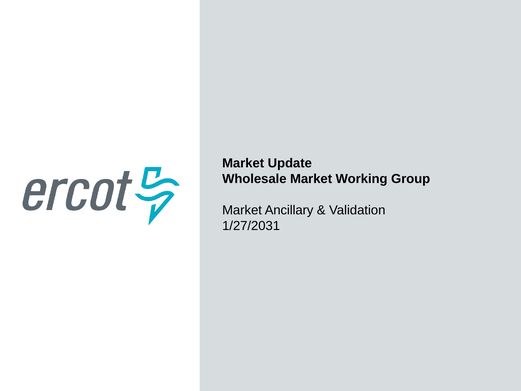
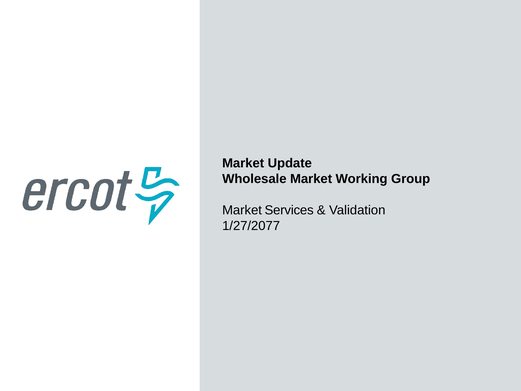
Ancillary: Ancillary -> Services
1/27/2031: 1/27/2031 -> 1/27/2077
